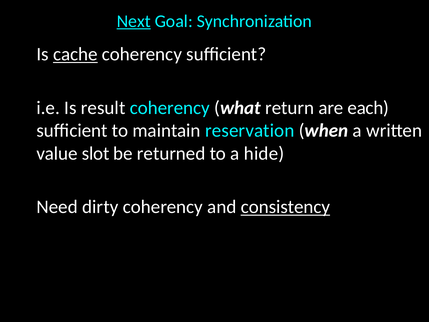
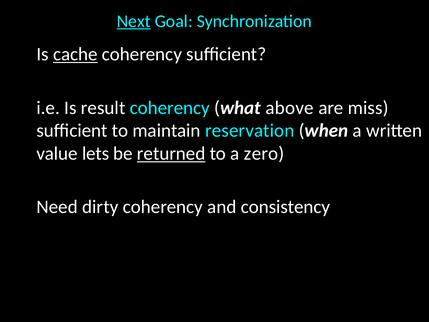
return: return -> above
each: each -> miss
slot: slot -> lets
returned underline: none -> present
hide: hide -> zero
consistency underline: present -> none
